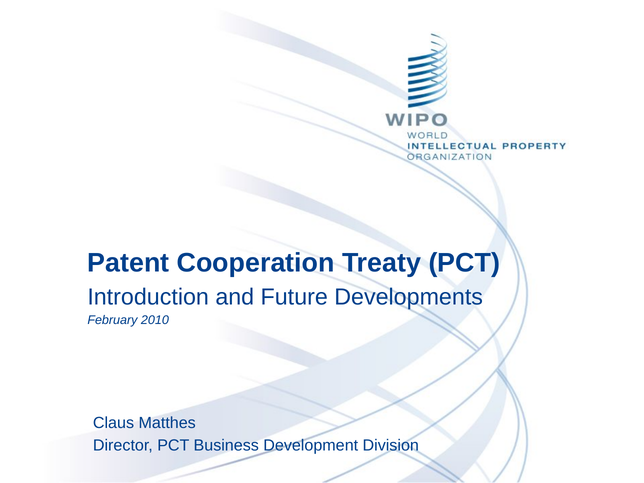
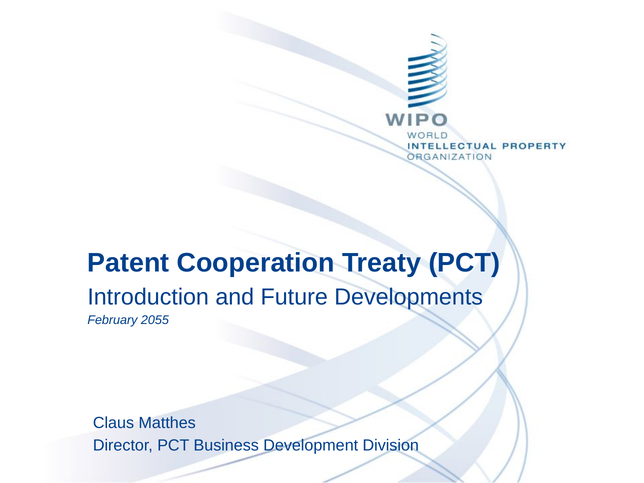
2010: 2010 -> 2055
